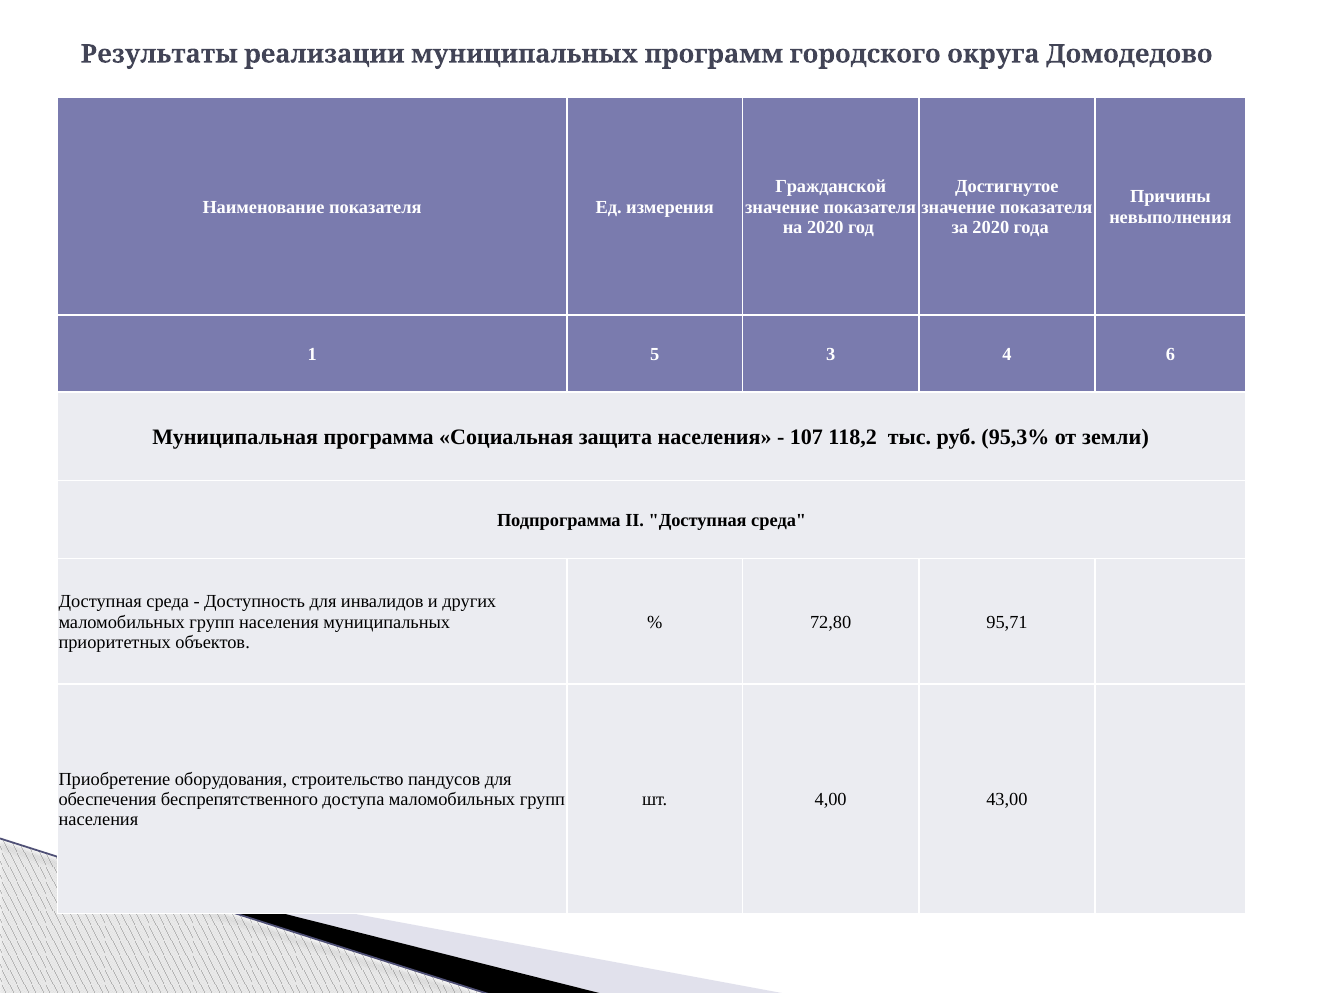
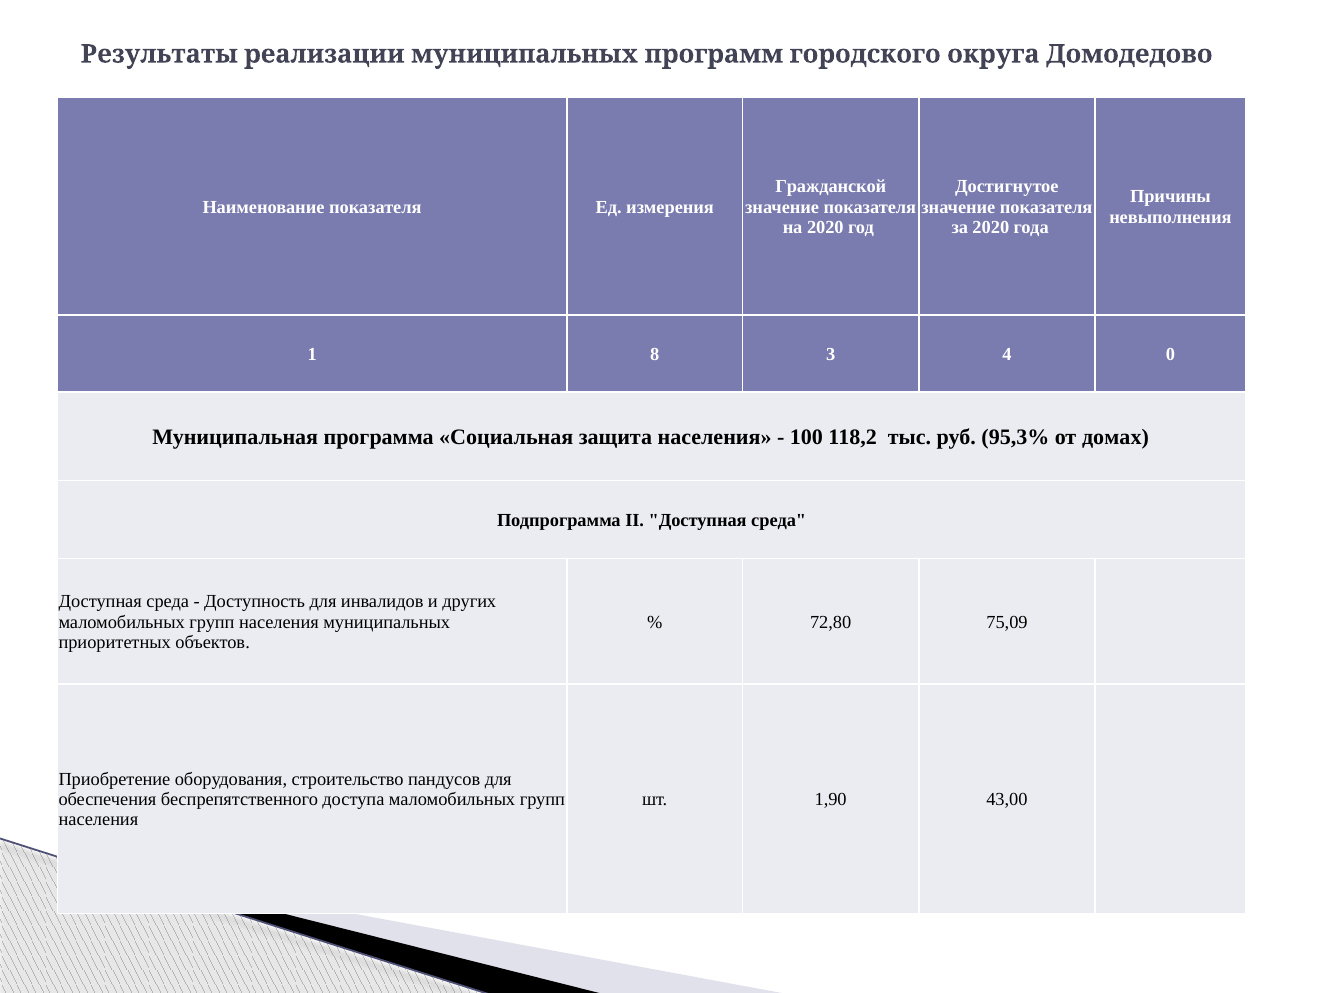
5: 5 -> 8
6: 6 -> 0
107: 107 -> 100
земли: земли -> домах
95,71: 95,71 -> 75,09
4,00: 4,00 -> 1,90
